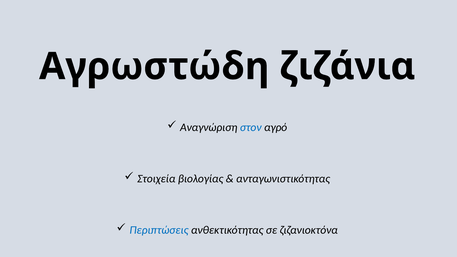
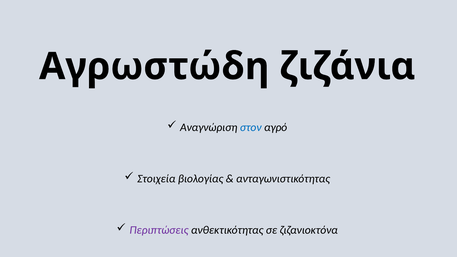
Περιπτώσεις colour: blue -> purple
